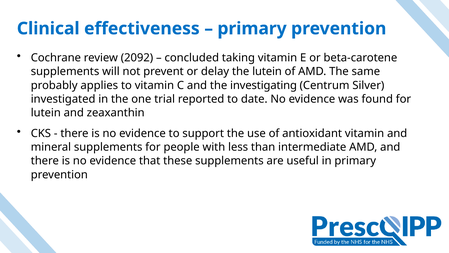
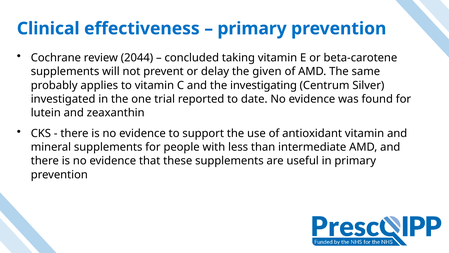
2092: 2092 -> 2044
the lutein: lutein -> given
